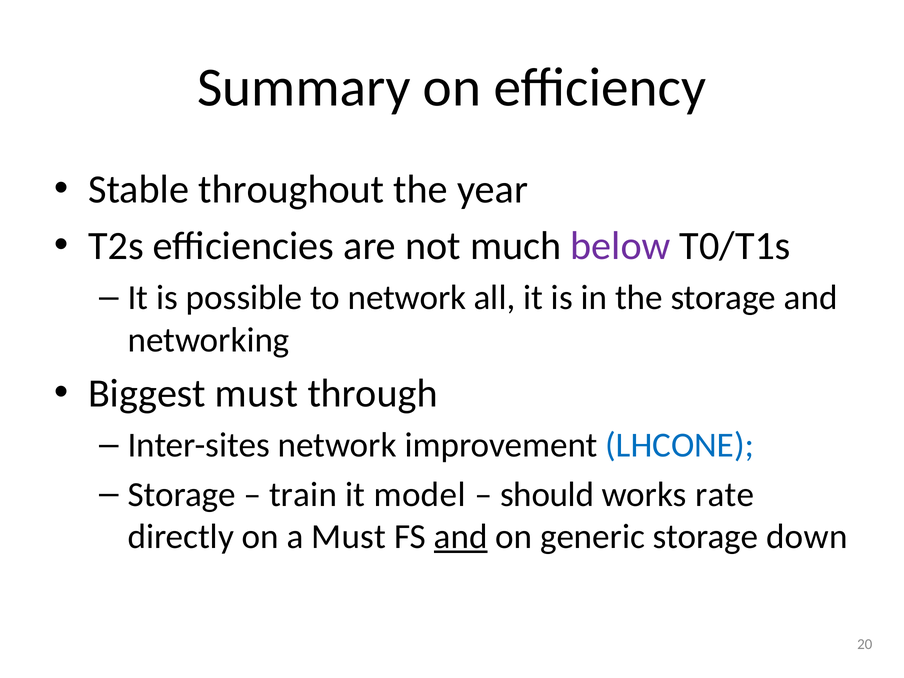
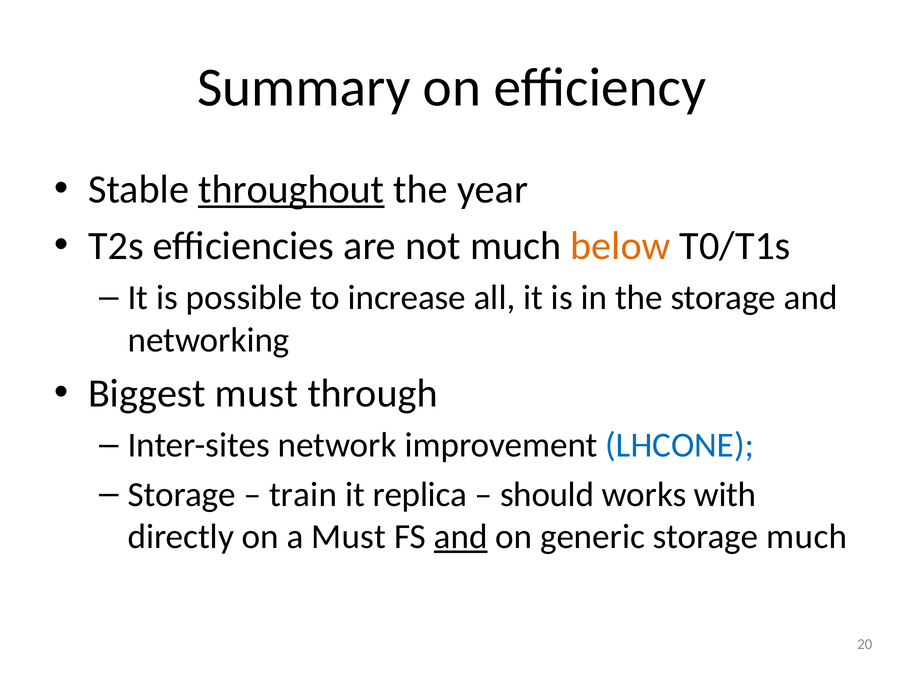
throughout underline: none -> present
below colour: purple -> orange
to network: network -> increase
model: model -> replica
rate: rate -> with
storage down: down -> much
